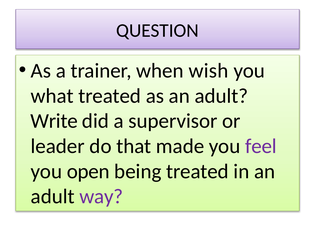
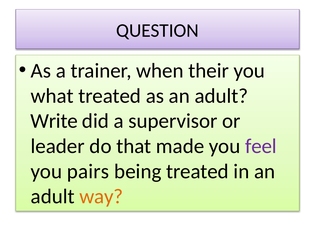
wish: wish -> their
open: open -> pairs
way colour: purple -> orange
